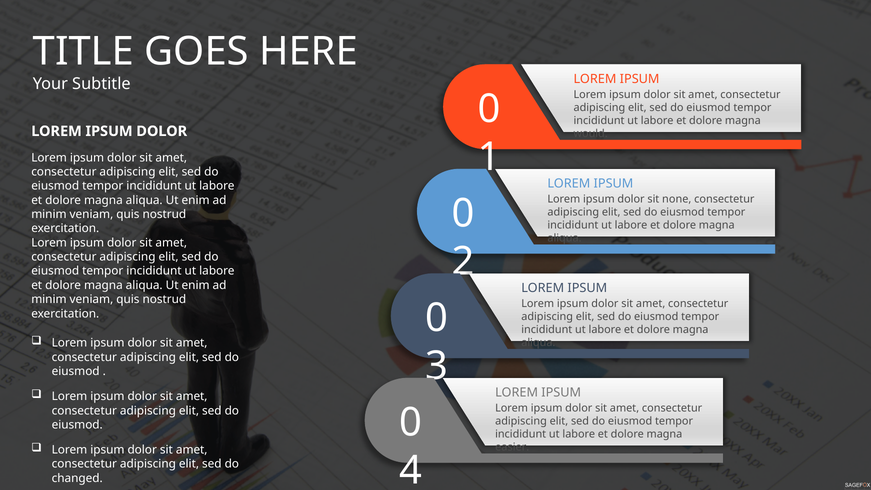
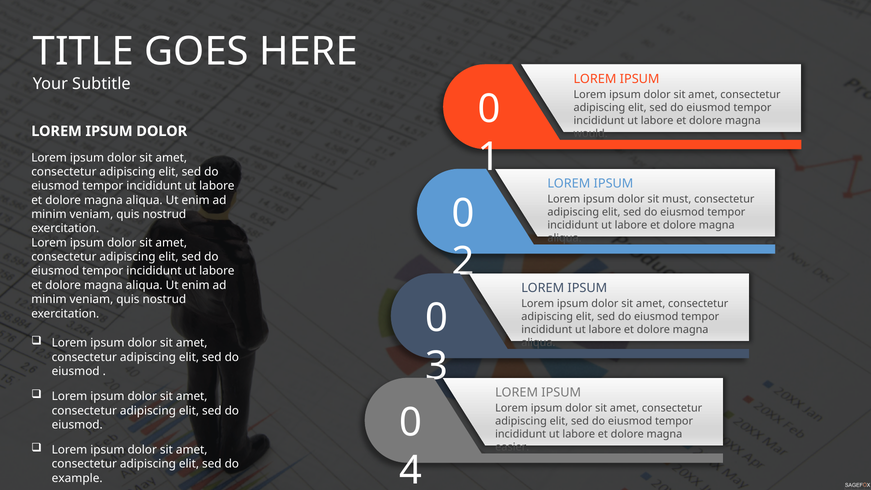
none: none -> must
changed: changed -> example
